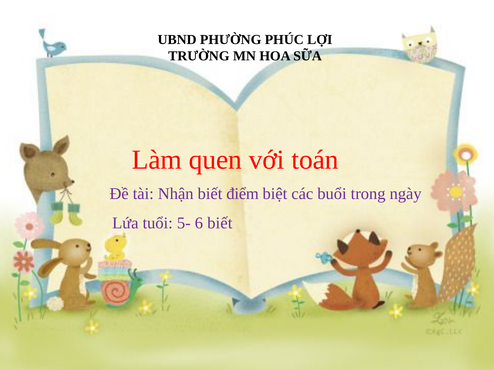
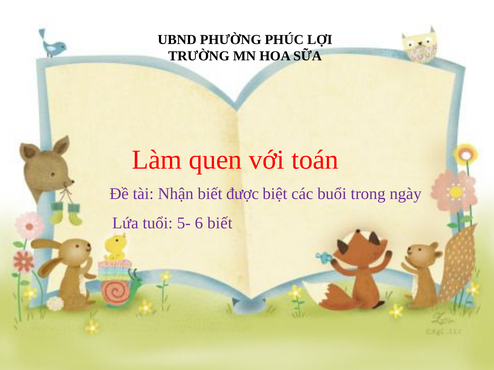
điểm: điểm -> được
